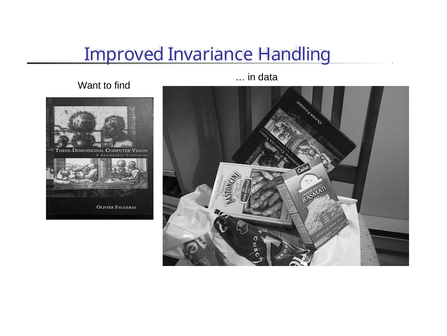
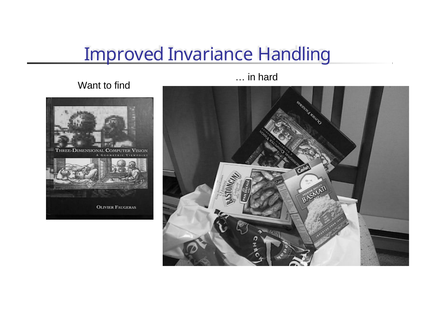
data: data -> hard
